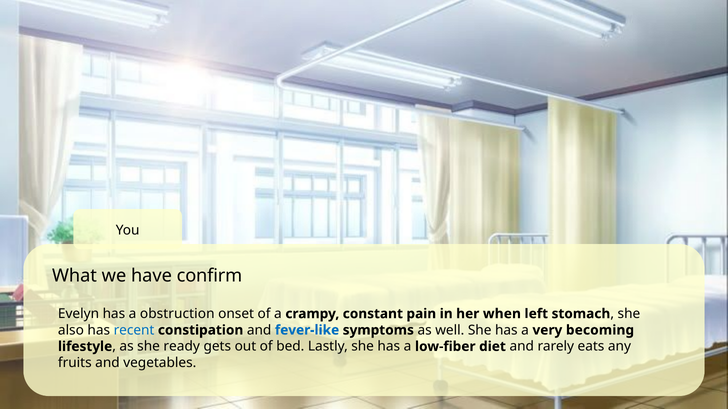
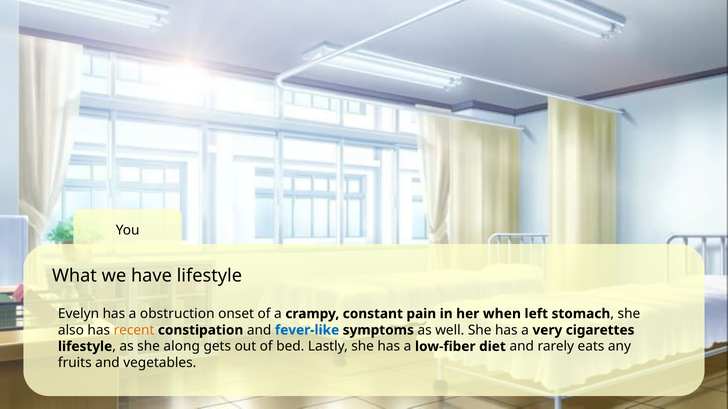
have confirm: confirm -> lifestyle
recent colour: blue -> orange
becoming: becoming -> cigarettes
ready: ready -> along
